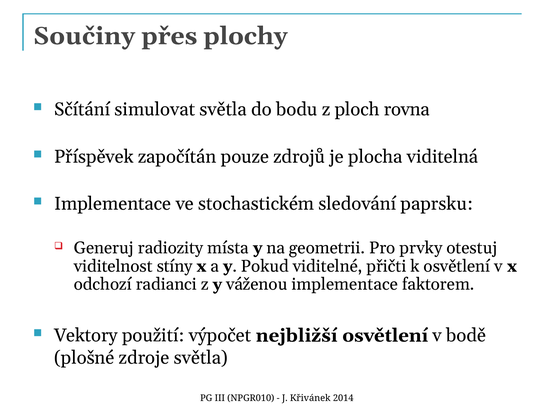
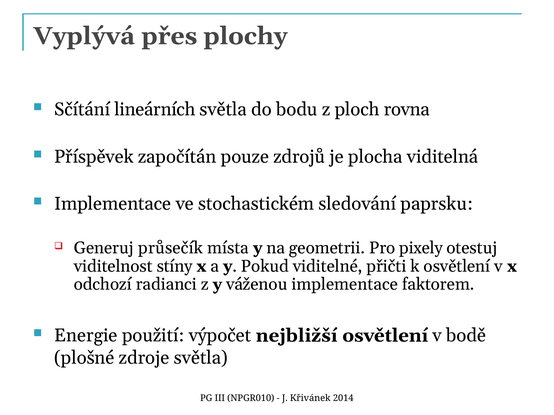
Součiny: Součiny -> Vyplývá
simulovat: simulovat -> lineárních
radiozity: radiozity -> průsečík
prvky: prvky -> pixely
Vektory: Vektory -> Energie
